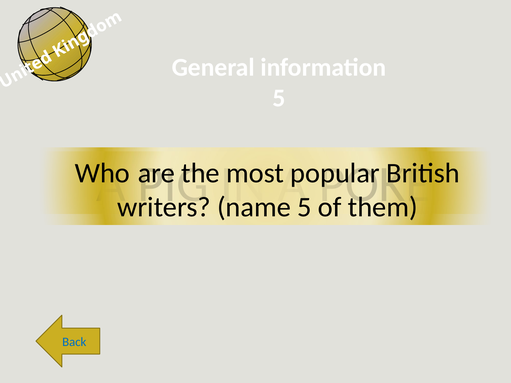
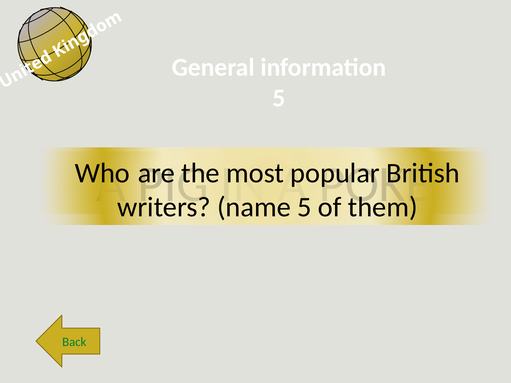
Back colour: blue -> green
